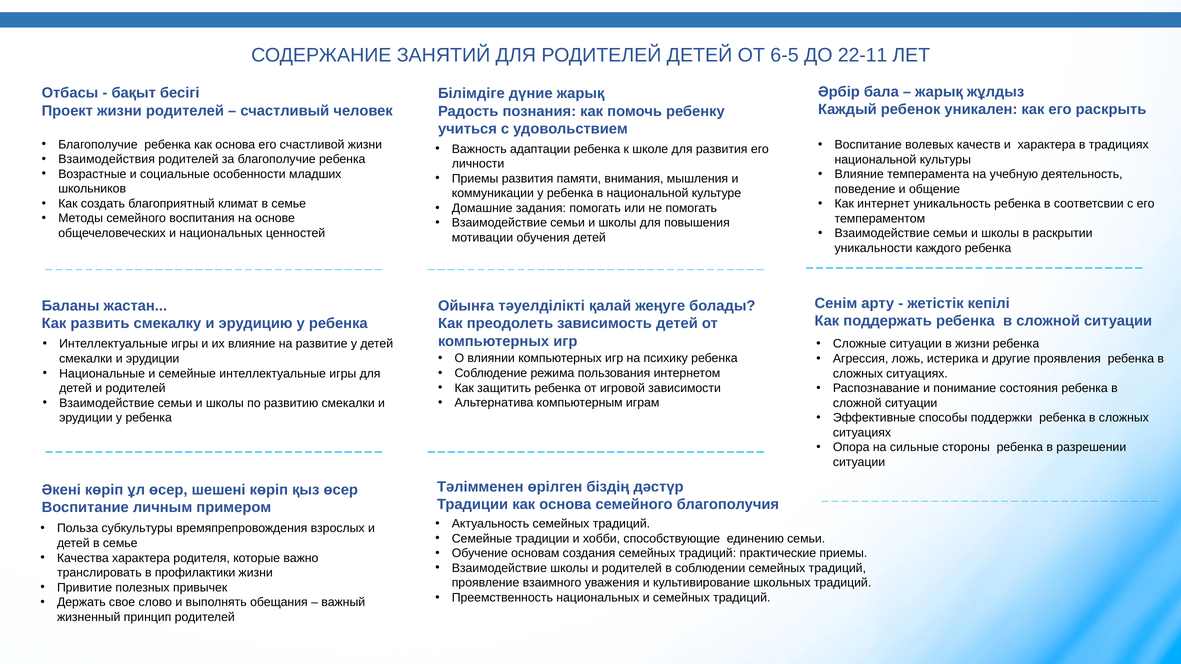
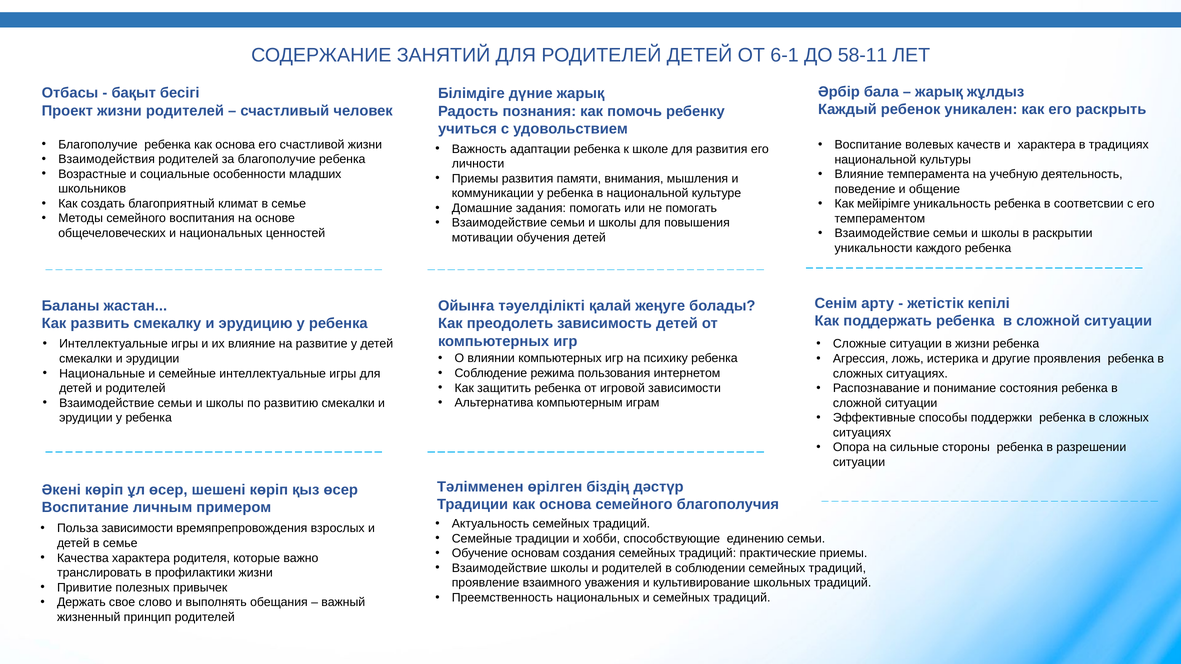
6-5: 6-5 -> 6-1
22-11: 22-11 -> 58-11
интернет: интернет -> мейірімге
Польза субкультуры: субкультуры -> зависимости
